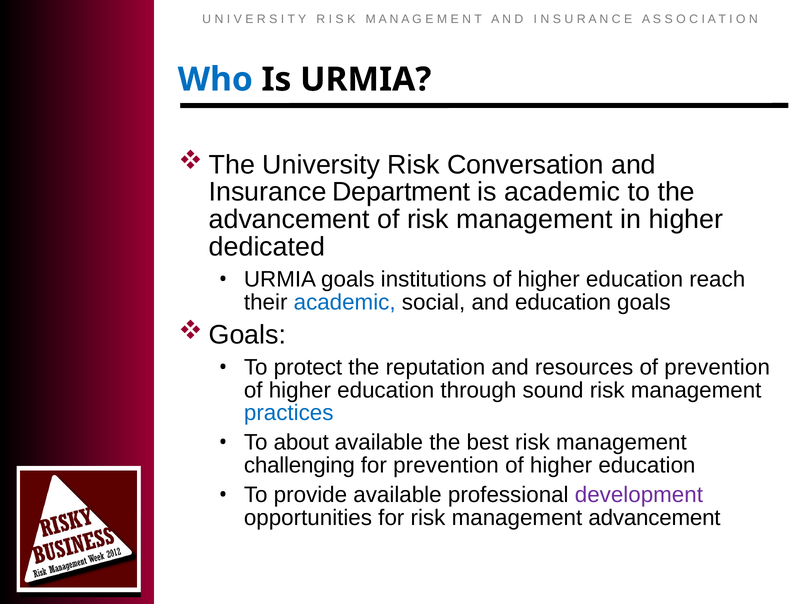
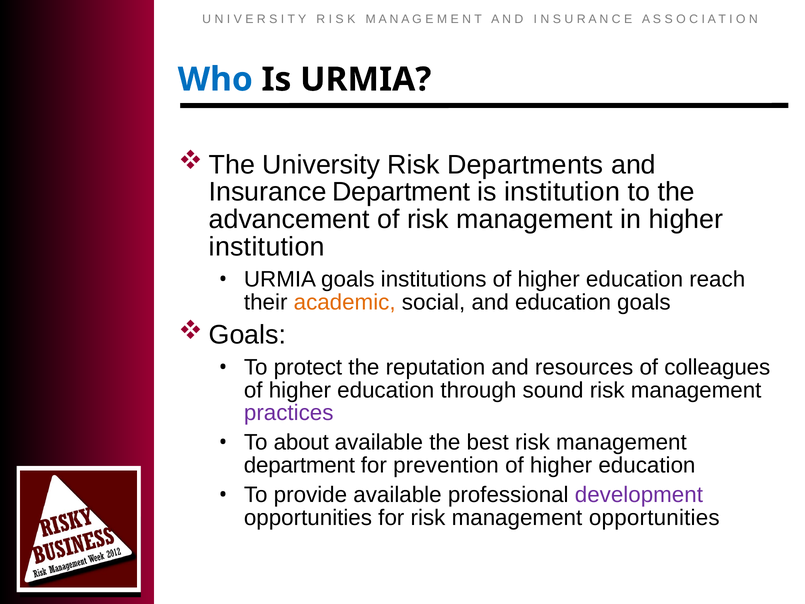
Conversation: Conversation -> Departments
is academic: academic -> institution
dedicated at (267, 247): dedicated -> institution
academic at (345, 302) colour: blue -> orange
of prevention: prevention -> colleagues
practices colour: blue -> purple
challenging at (299, 465): challenging -> department
management advancement: advancement -> opportunities
